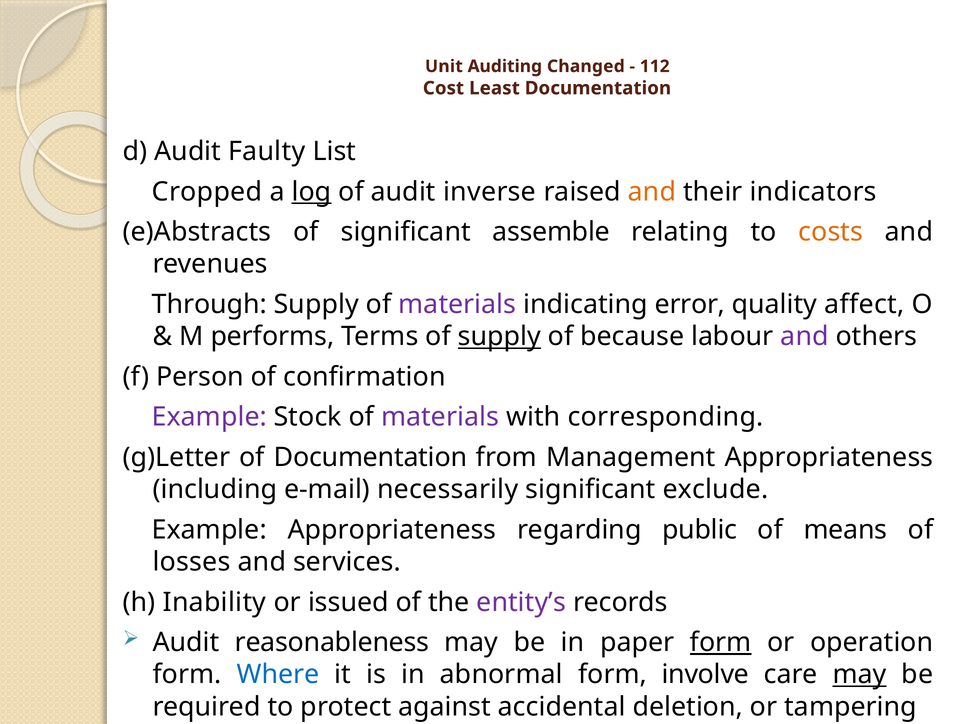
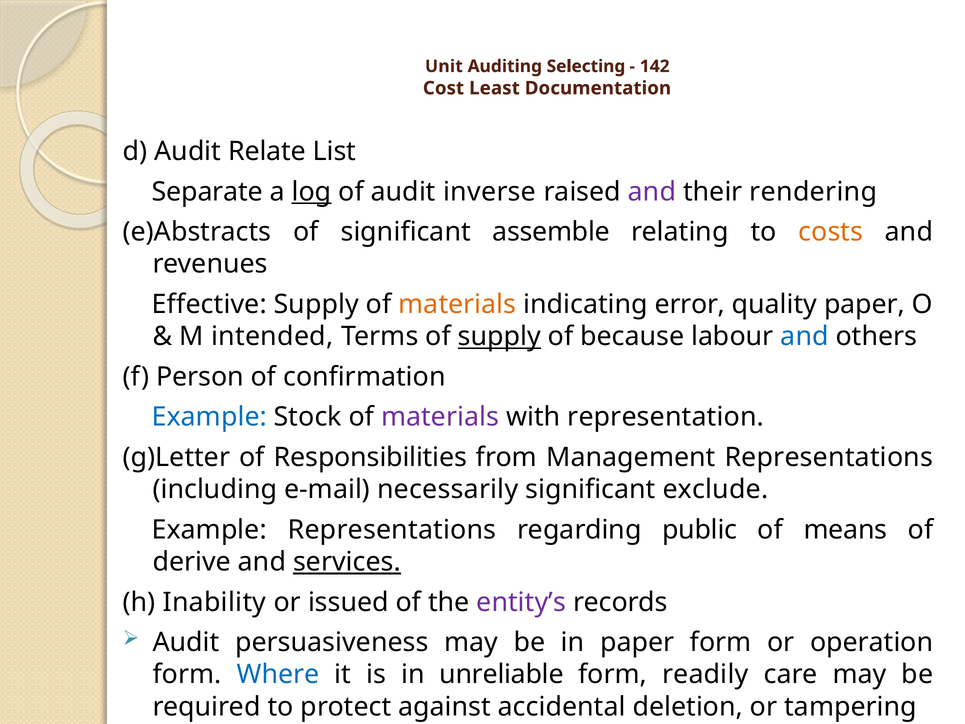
Changed: Changed -> Selecting
112: 112 -> 142
Faulty: Faulty -> Relate
Cropped: Cropped -> Separate
and at (652, 192) colour: orange -> purple
indicators: indicators -> rendering
Through: Through -> Effective
materials at (457, 304) colour: purple -> orange
quality affect: affect -> paper
performs: performs -> intended
and at (805, 336) colour: purple -> blue
Example at (209, 417) colour: purple -> blue
corresponding: corresponding -> representation
of Documentation: Documentation -> Responsibilities
Management Appropriateness: Appropriateness -> Representations
Example Appropriateness: Appropriateness -> Representations
losses: losses -> derive
services underline: none -> present
reasonableness: reasonableness -> persuasiveness
form at (721, 642) underline: present -> none
abnormal: abnormal -> unreliable
involve: involve -> readily
may at (859, 674) underline: present -> none
